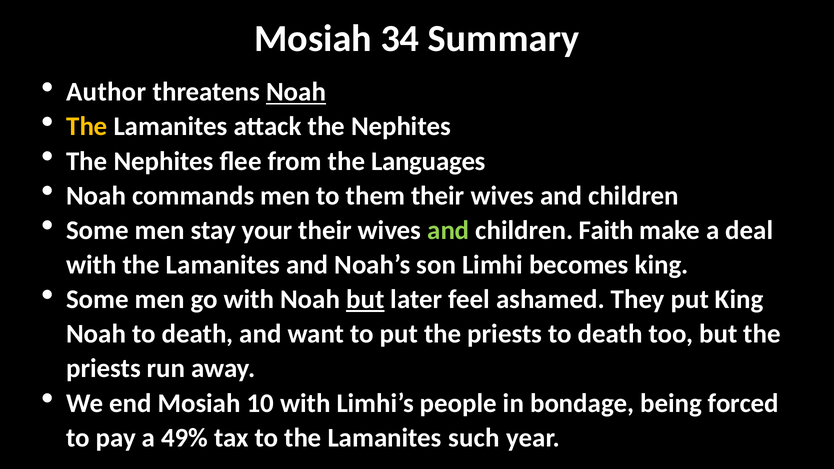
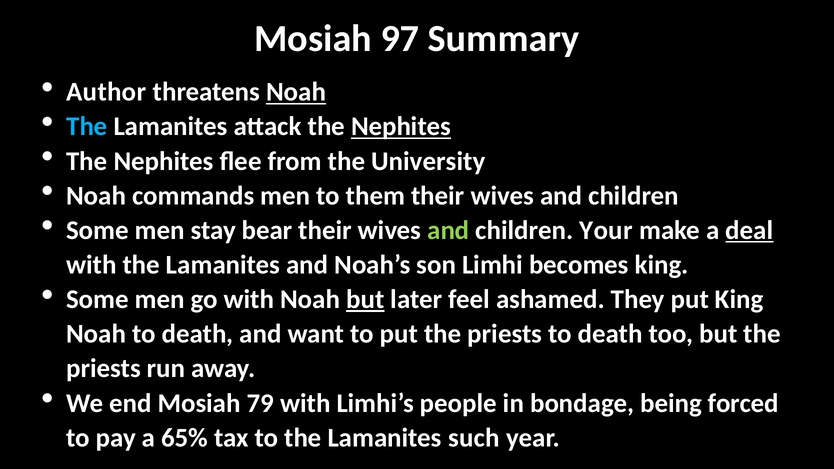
34: 34 -> 97
The at (87, 127) colour: yellow -> light blue
Nephites at (401, 127) underline: none -> present
Languages: Languages -> University
your: your -> bear
Faith: Faith -> Your
deal underline: none -> present
10: 10 -> 79
49%: 49% -> 65%
